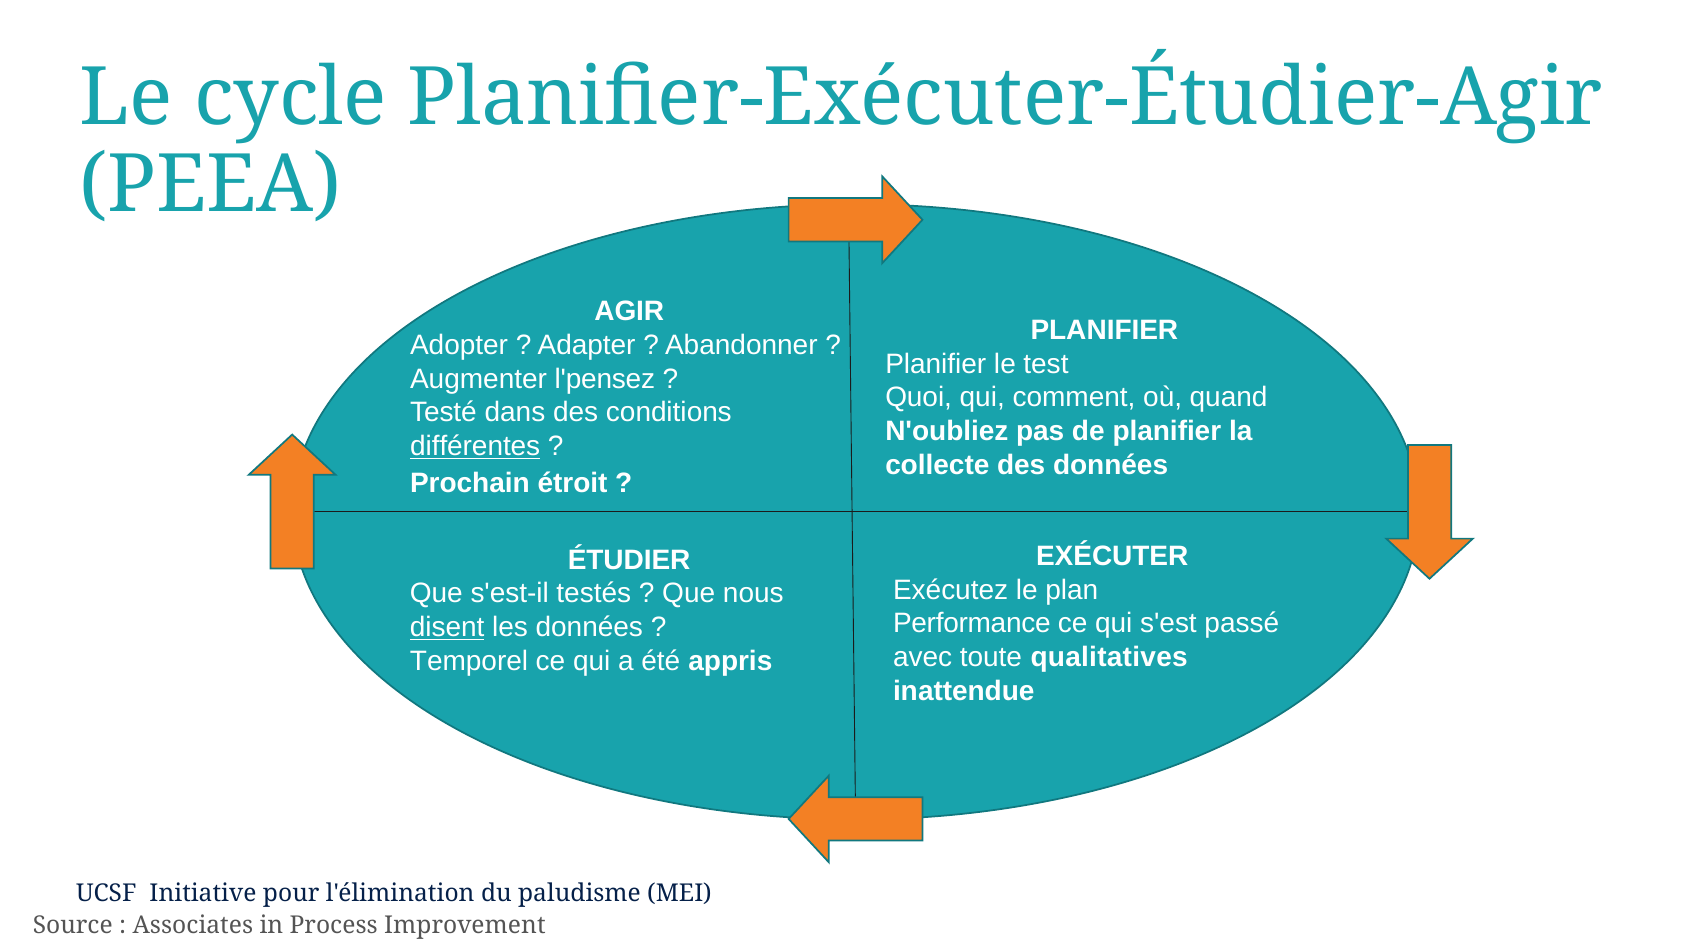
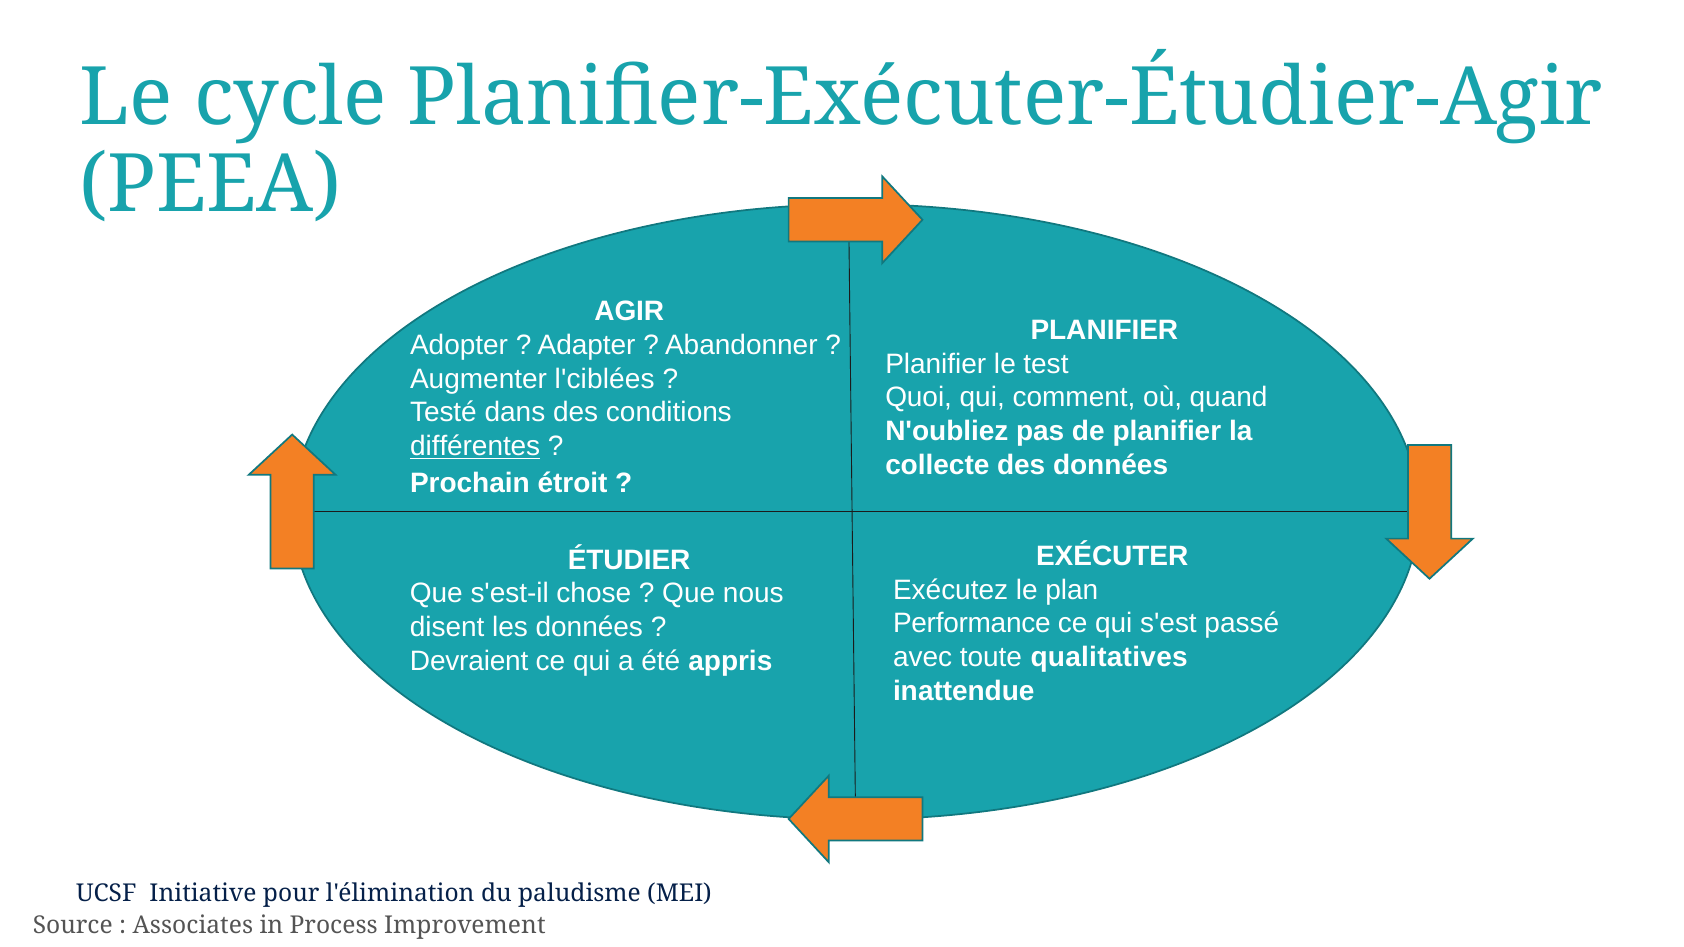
l'pensez: l'pensez -> l'ciblées
testés: testés -> chose
disent underline: present -> none
Temporel: Temporel -> Devraient
